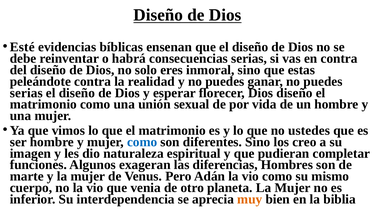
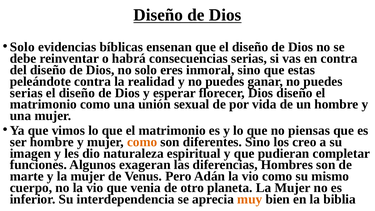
Esté at (22, 47): Esté -> Solo
ustedes: ustedes -> piensas
como at (142, 142) colour: blue -> orange
